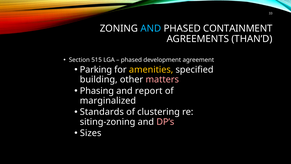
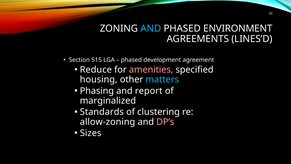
CONTAINMENT: CONTAINMENT -> ENVIRONMENT
THAN’D: THAN’D -> LINES’D
Parking: Parking -> Reduce
amenities colour: yellow -> pink
building: building -> housing
matters colour: pink -> light blue
siting-zoning: siting-zoning -> allow-zoning
